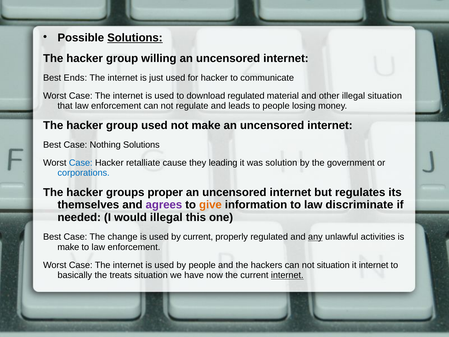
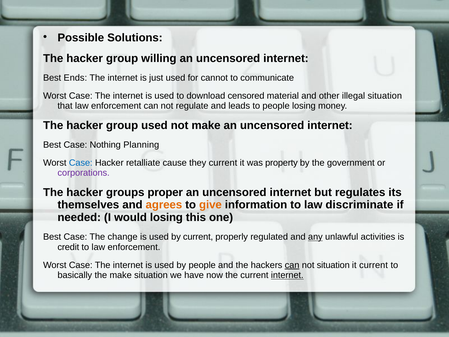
Solutions at (135, 38) underline: present -> none
for hacker: hacker -> cannot
download regulated: regulated -> censored
Nothing Solutions: Solutions -> Planning
they leading: leading -> current
solution: solution -> property
corporations colour: blue -> purple
agrees colour: purple -> orange
would illegal: illegal -> losing
make at (68, 247): make -> credit
can at (292, 265) underline: none -> present
it internet: internet -> current
the treats: treats -> make
